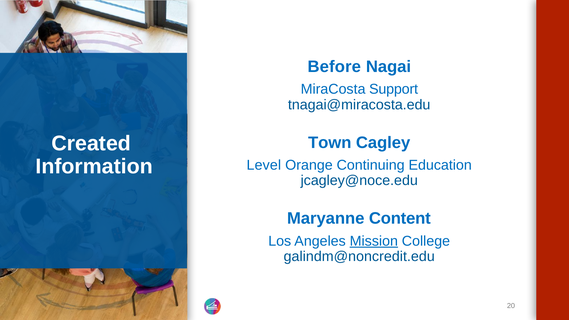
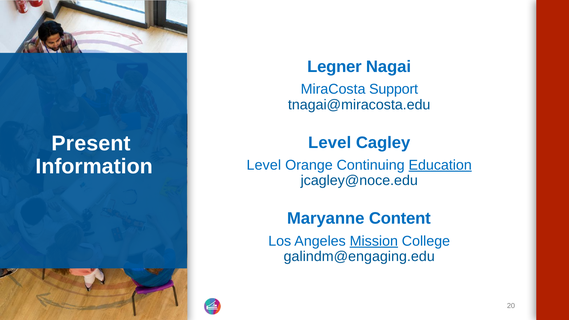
Before: Before -> Legner
Created: Created -> Present
Town at (330, 143): Town -> Level
Education underline: none -> present
galindm@noncredit.edu: galindm@noncredit.edu -> galindm@engaging.edu
